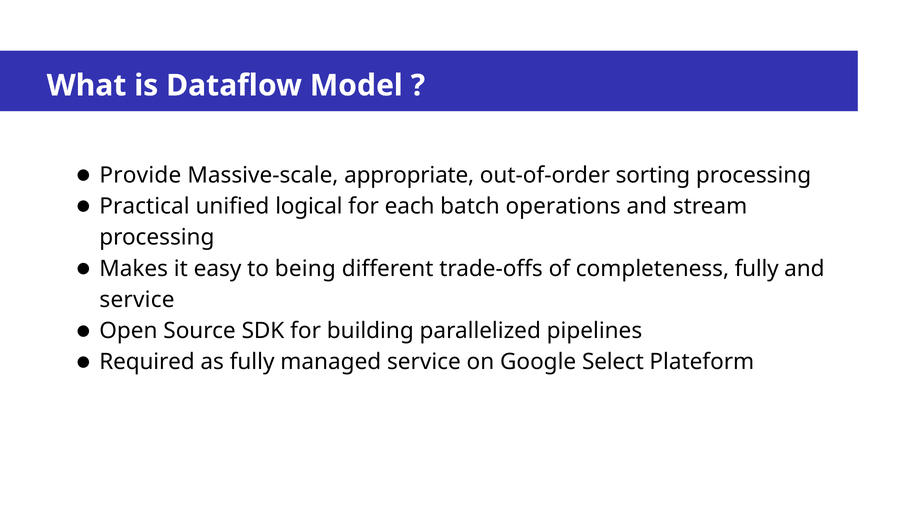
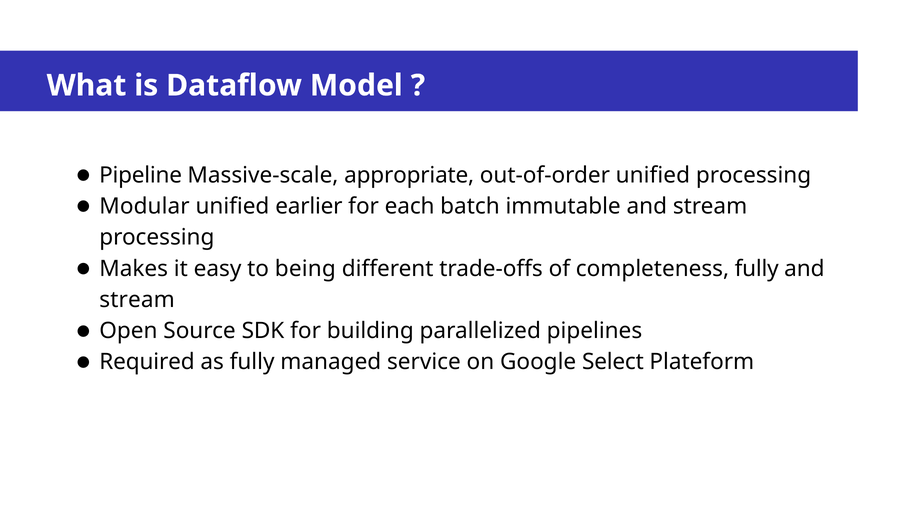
Provide: Provide -> Pipeline
out-of-order sorting: sorting -> unified
Practical: Practical -> Modular
logical: logical -> earlier
operations: operations -> immutable
service at (137, 300): service -> stream
